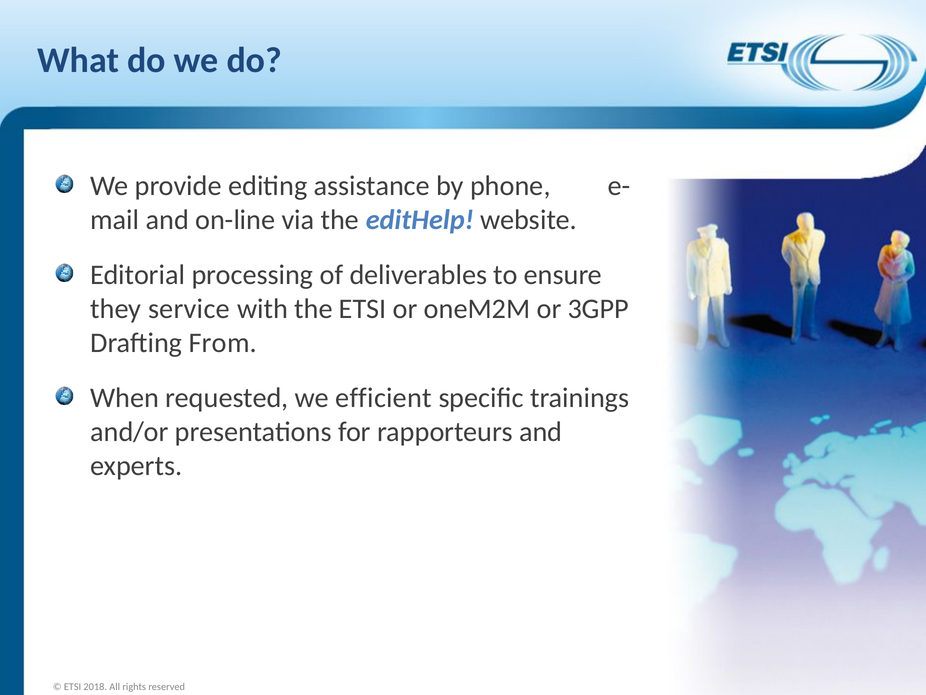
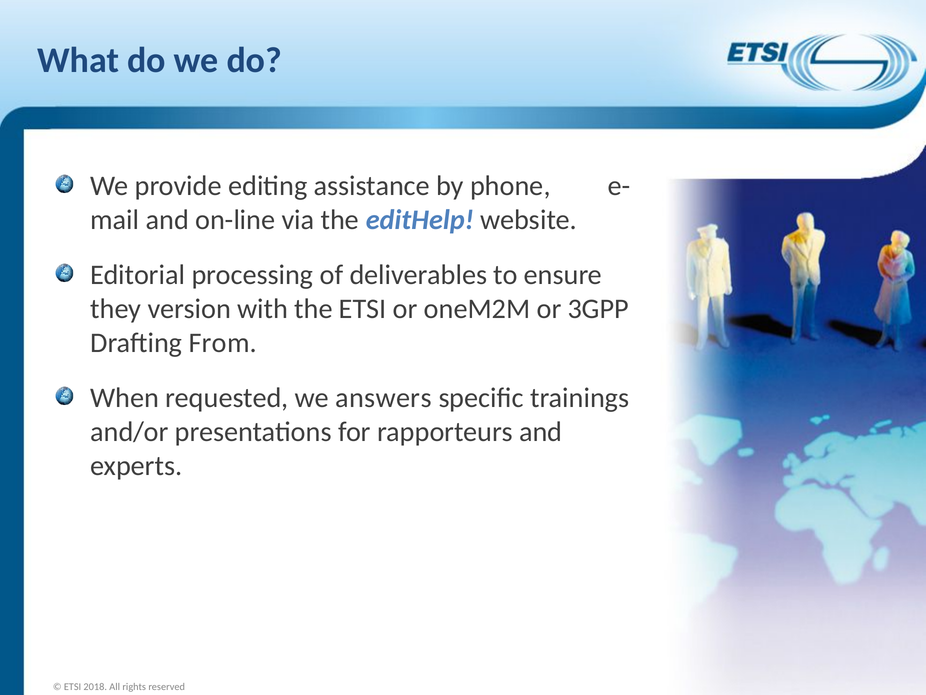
service: service -> version
efficient: efficient -> answers
